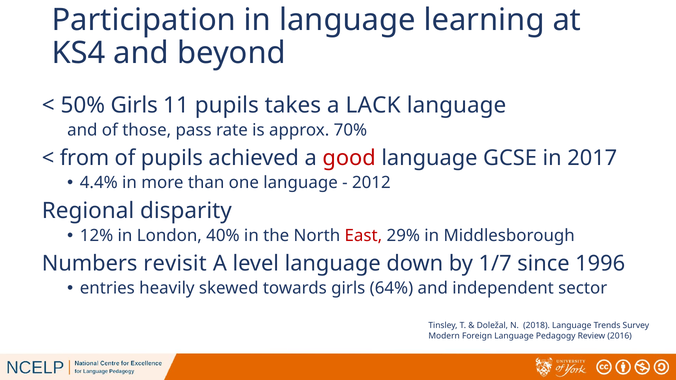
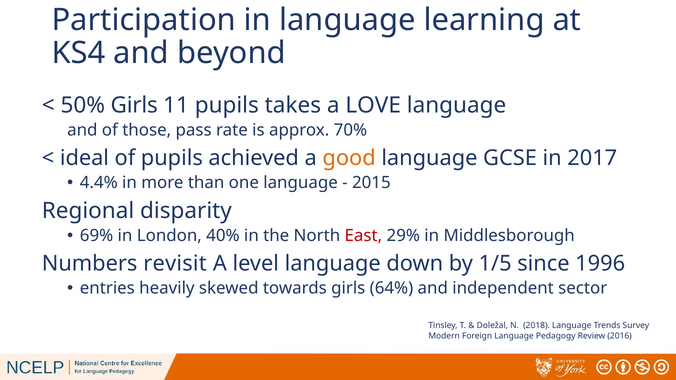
LACK: LACK -> LOVE
from: from -> ideal
good colour: red -> orange
2012: 2012 -> 2015
12%: 12% -> 69%
1/7: 1/7 -> 1/5
